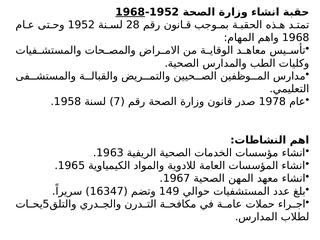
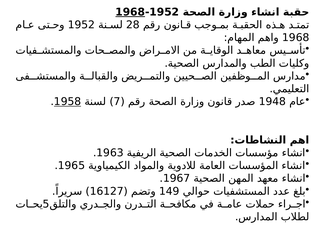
1958 underline: none -> present
1978: 1978 -> 1948
16347: 16347 -> 16127
